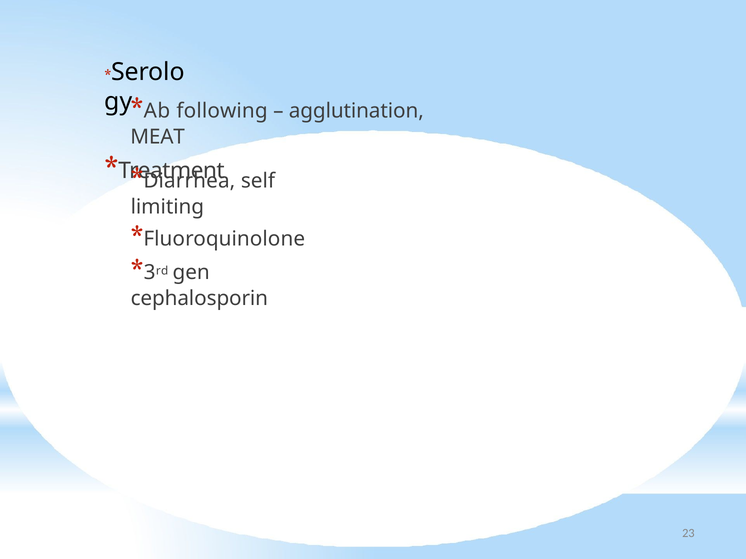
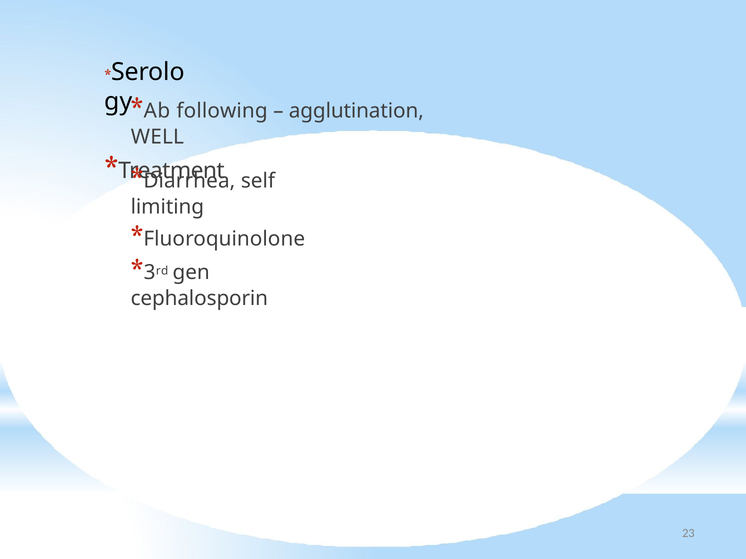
MEAT: MEAT -> WELL
